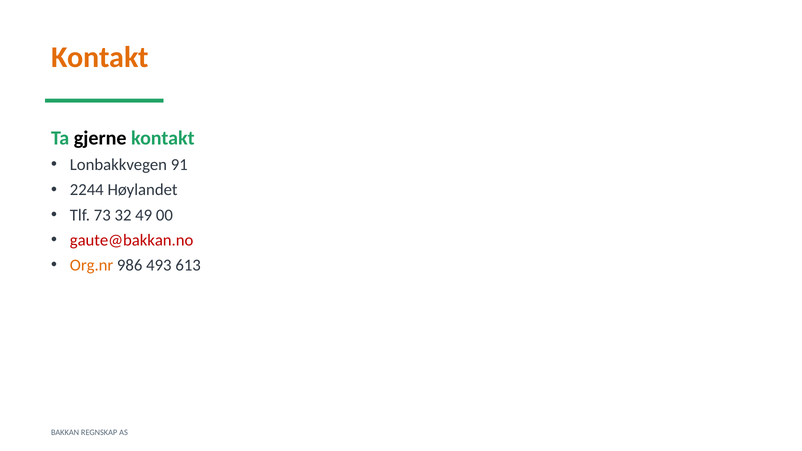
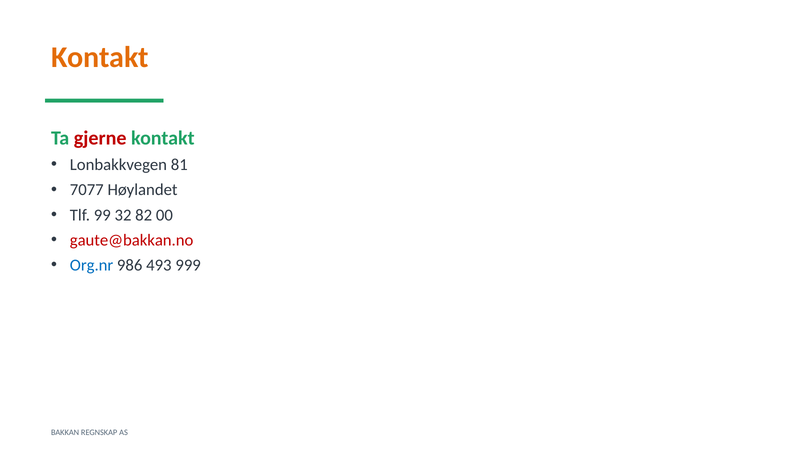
gjerne colour: black -> red
91: 91 -> 81
2244: 2244 -> 7077
73: 73 -> 99
49: 49 -> 82
Org.nr colour: orange -> blue
613: 613 -> 999
